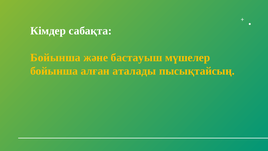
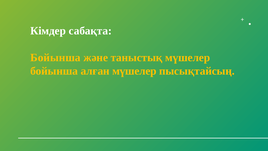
бастауыш: бастауыш -> таныстық
алған аталады: аталады -> мүшелер
